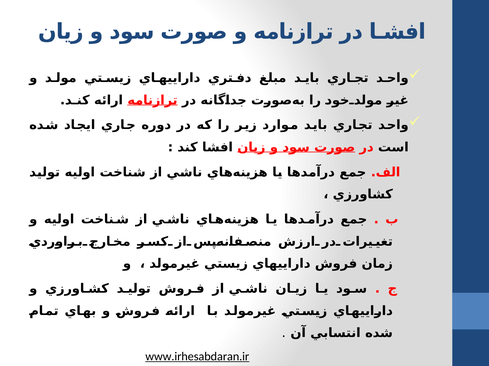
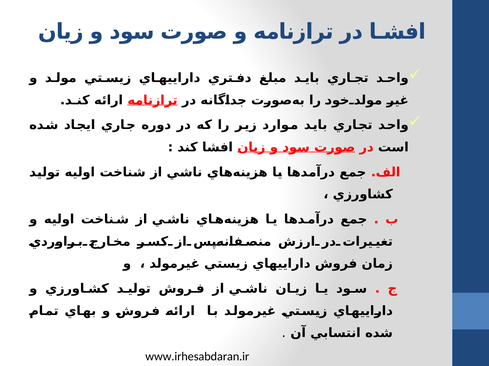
www.irhesabdaran.ir underline: present -> none
